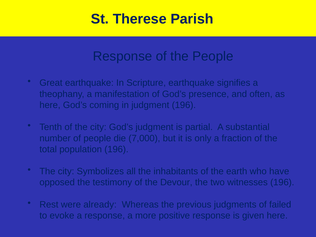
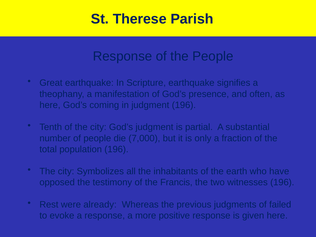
Devour: Devour -> Francis
